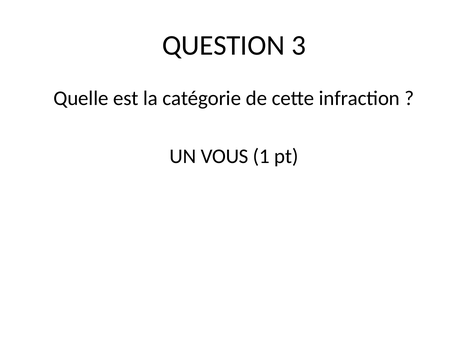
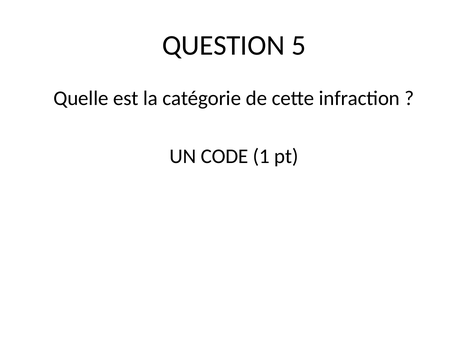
3: 3 -> 5
VOUS: VOUS -> CODE
